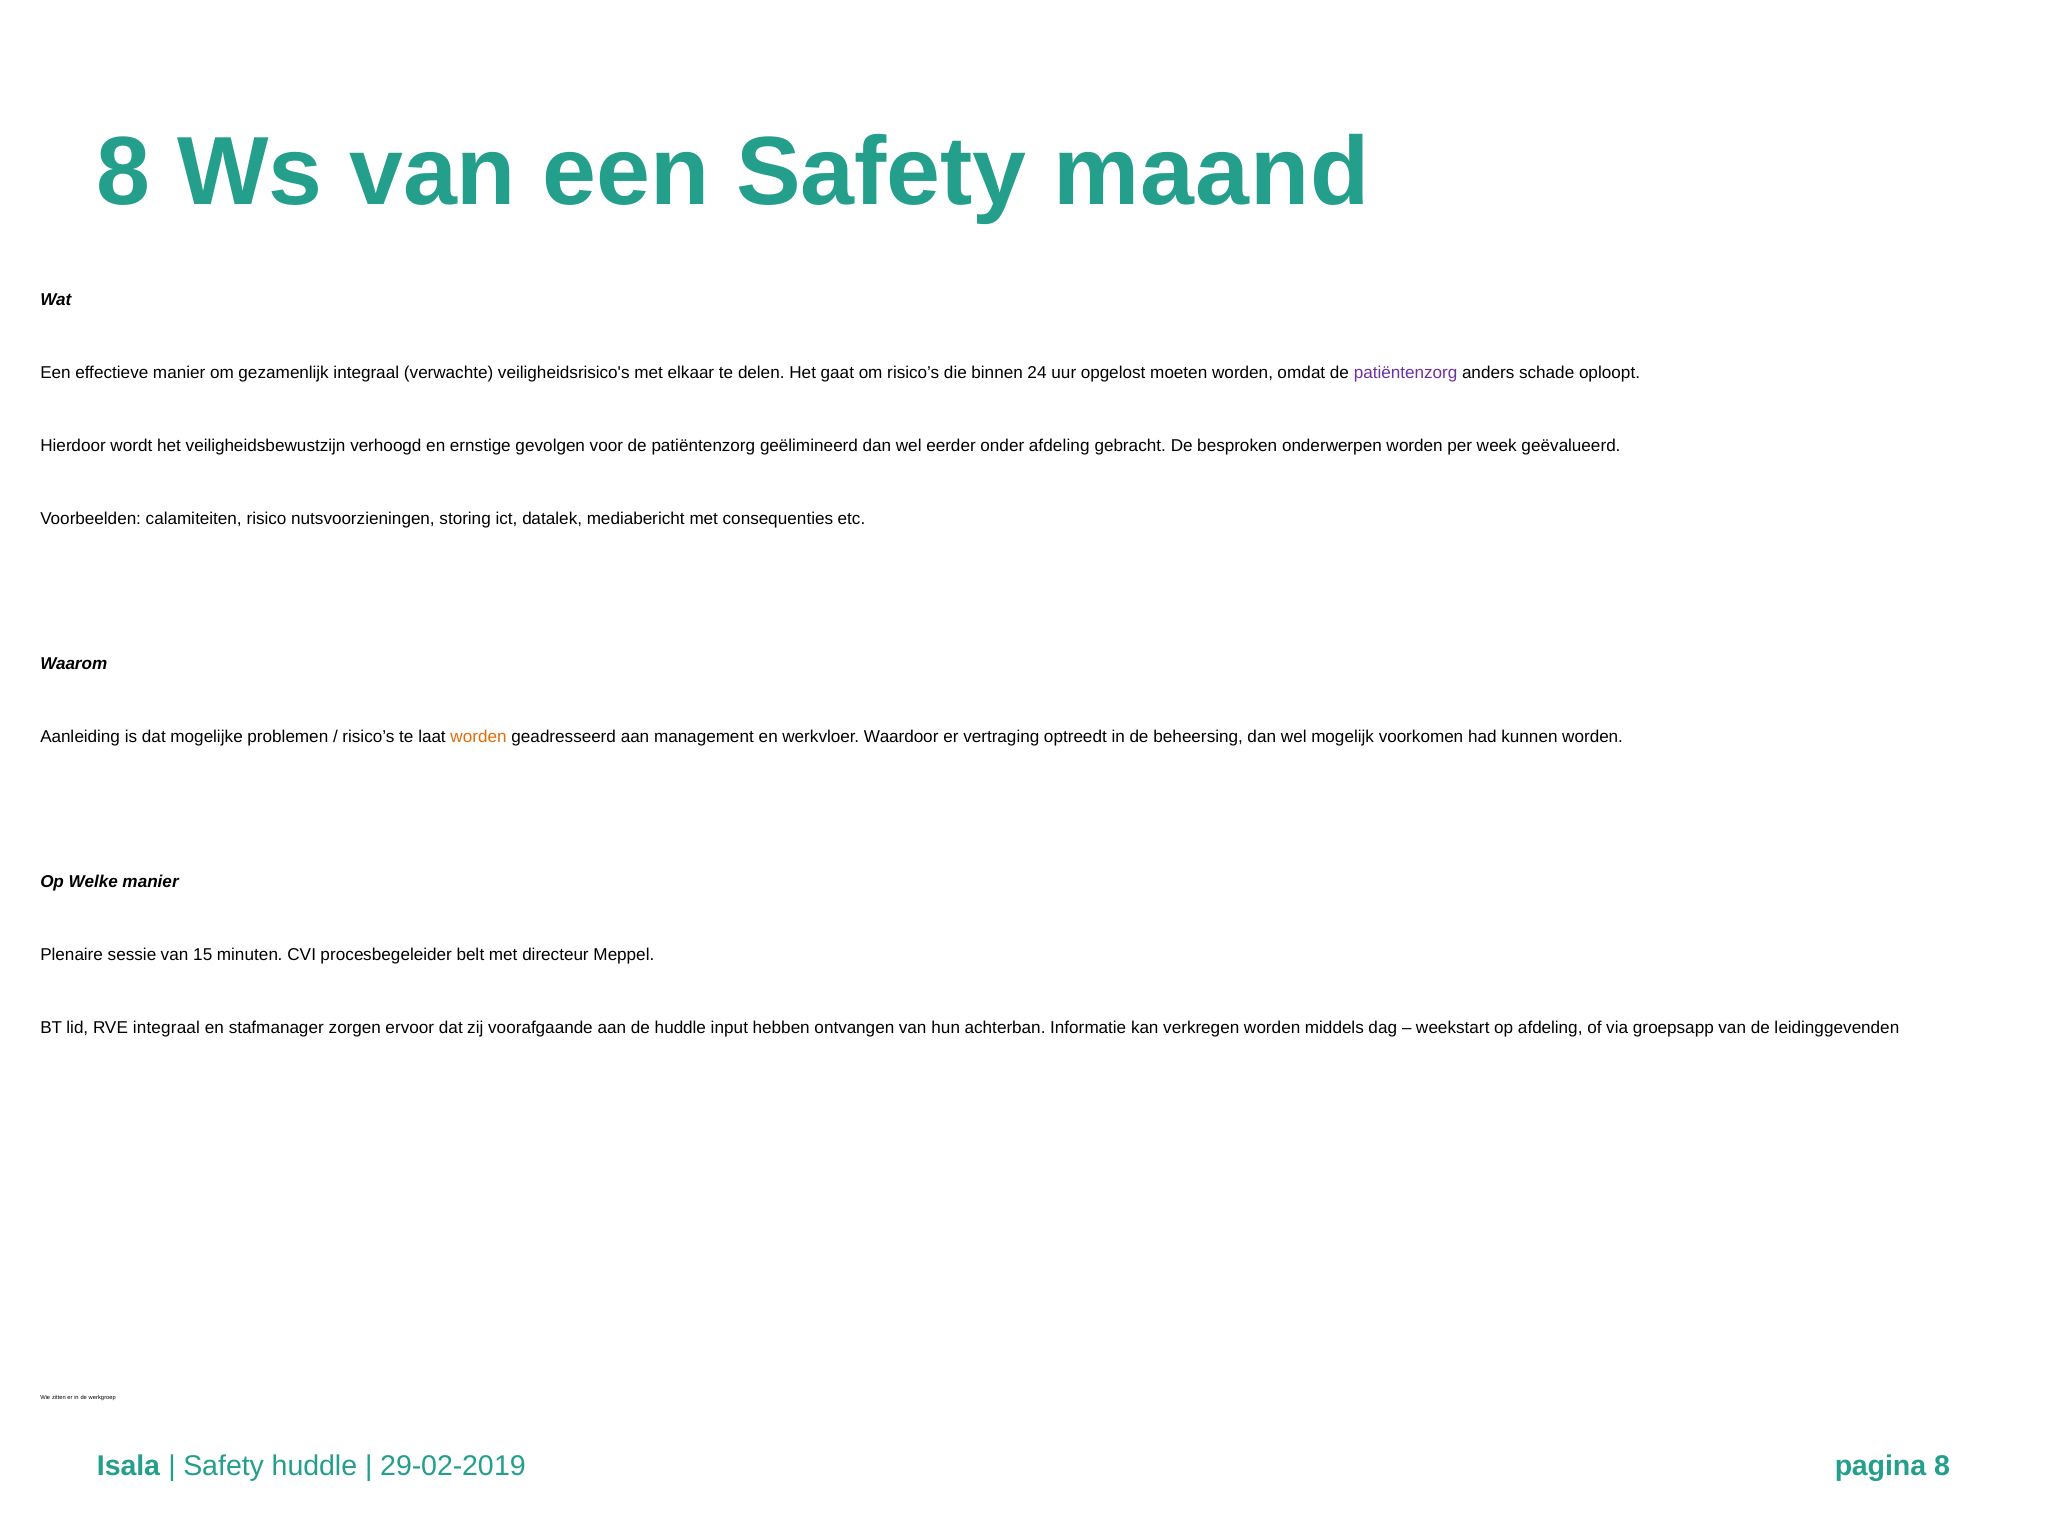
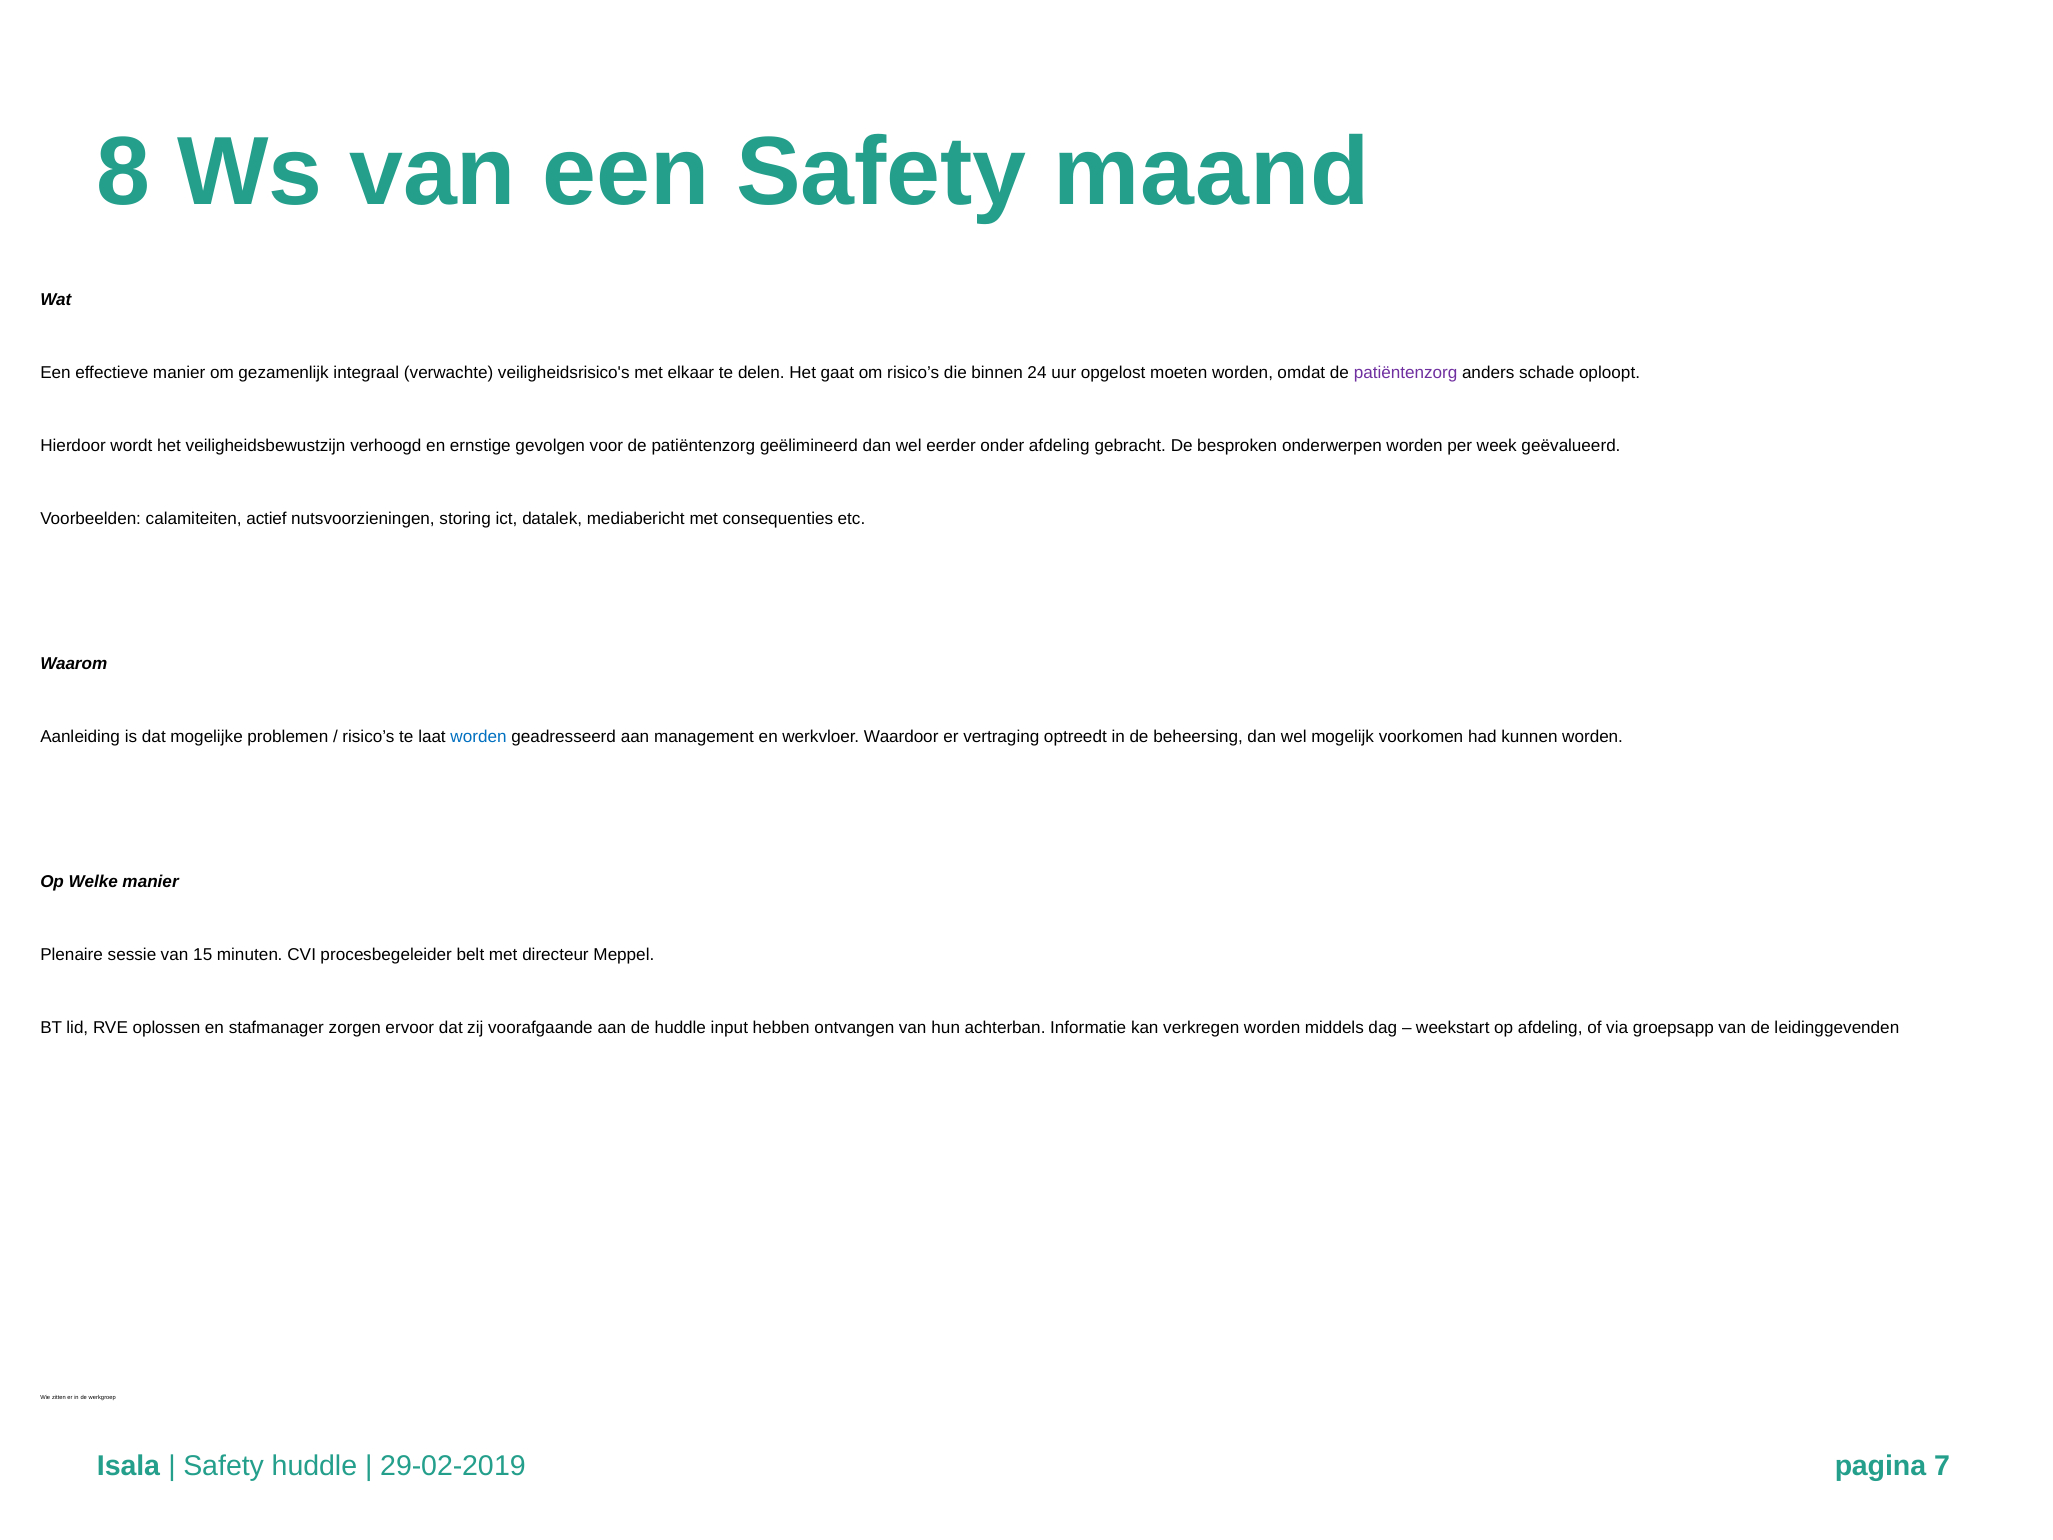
risico: risico -> actief
worden at (479, 736) colour: orange -> blue
RVE integraal: integraal -> oplossen
pagina 8: 8 -> 7
